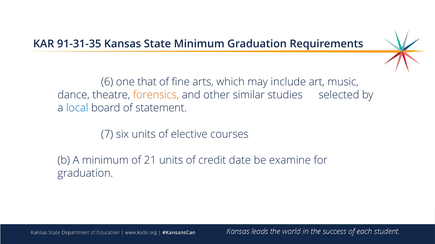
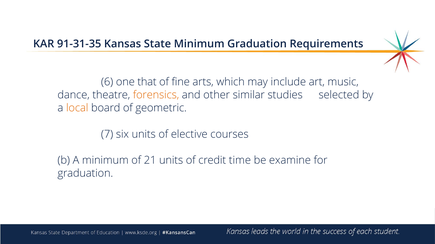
local colour: blue -> orange
statement: statement -> geometric
date: date -> time
